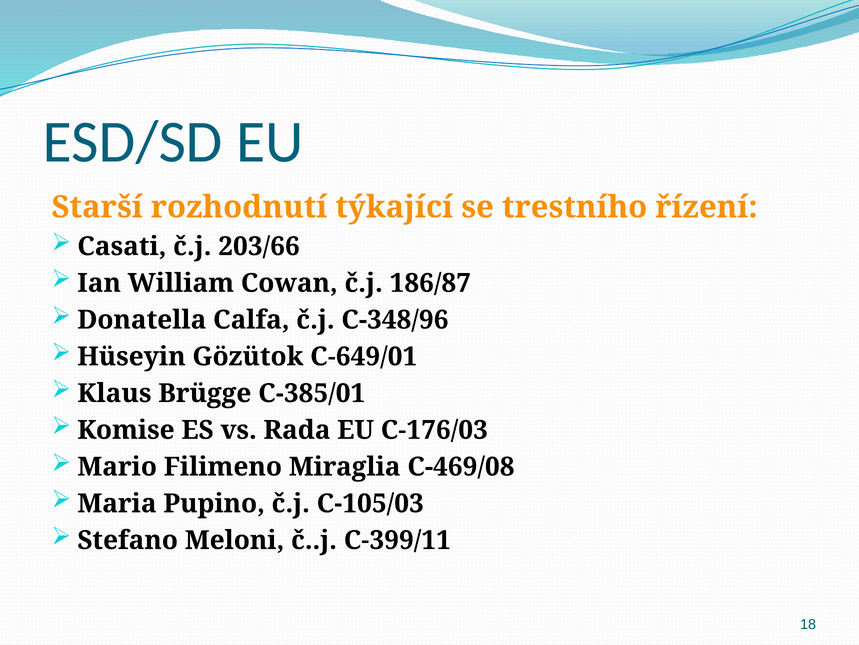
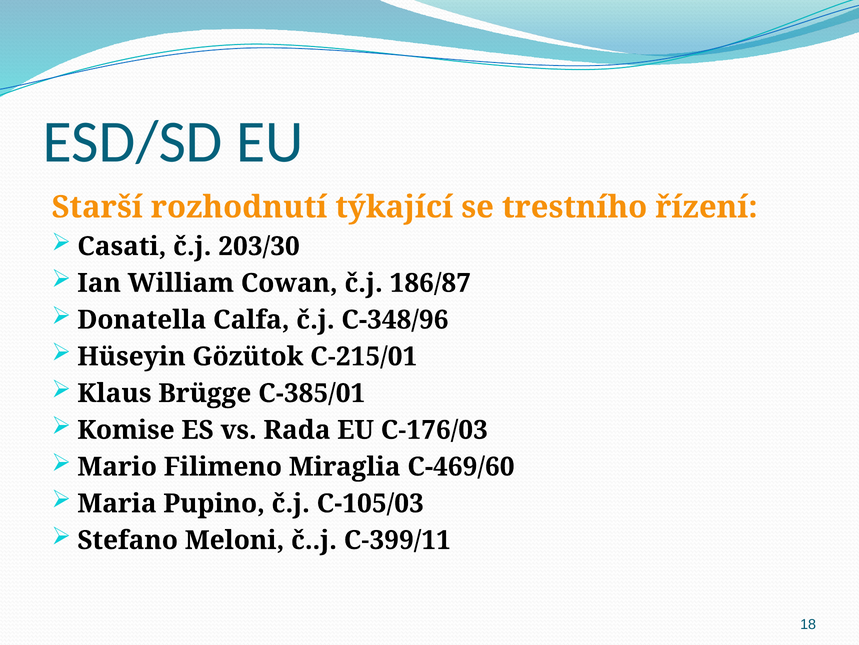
203/66: 203/66 -> 203/30
C-649/01: C-649/01 -> C-215/01
C-469/08: C-469/08 -> C-469/60
